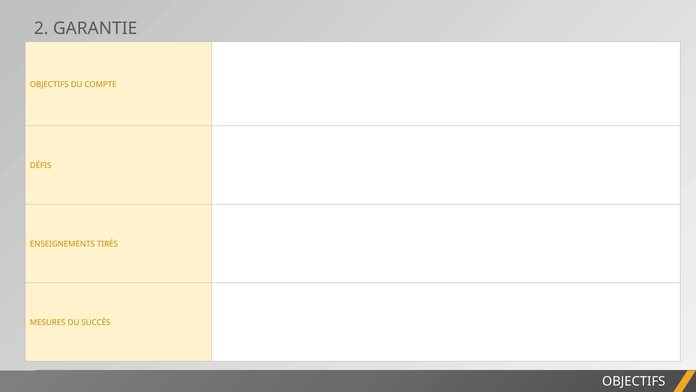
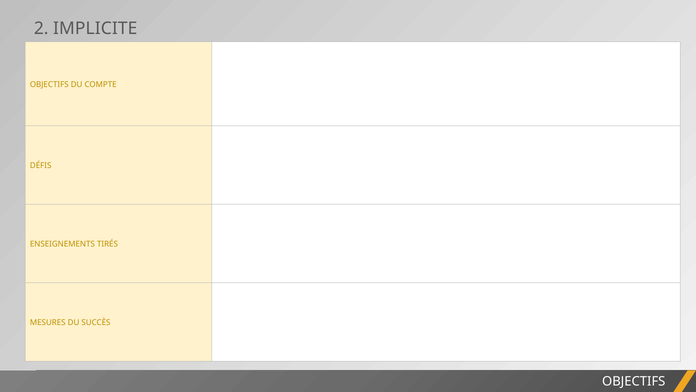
GARANTIE: GARANTIE -> IMPLICITE
